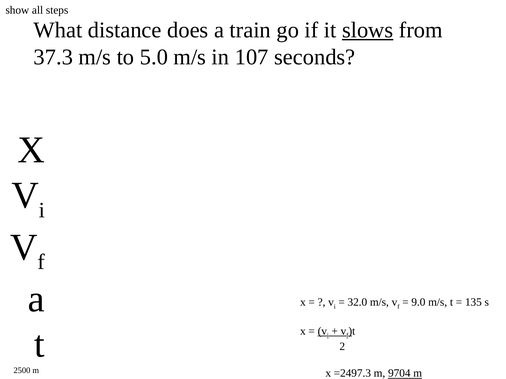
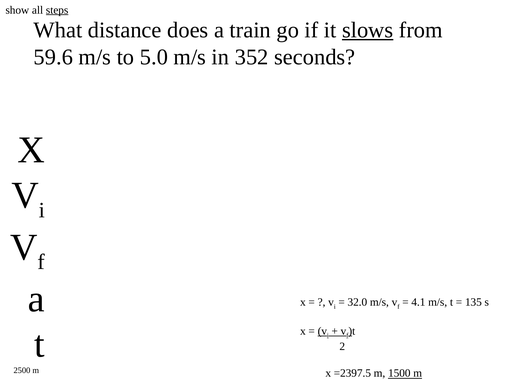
steps underline: none -> present
37.3: 37.3 -> 59.6
107: 107 -> 352
9.0: 9.0 -> 4.1
=2497.3: =2497.3 -> =2397.5
9704: 9704 -> 1500
